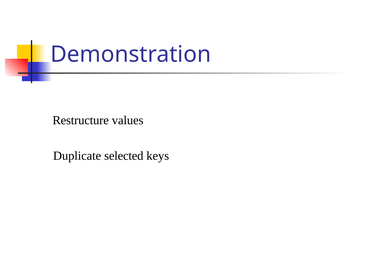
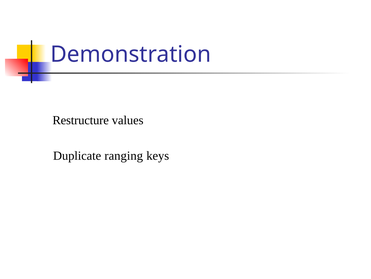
selected: selected -> ranging
